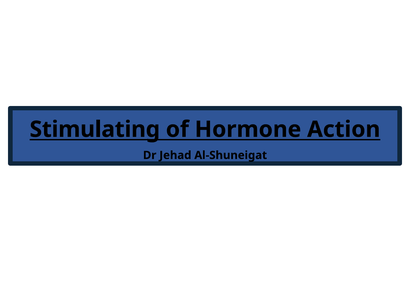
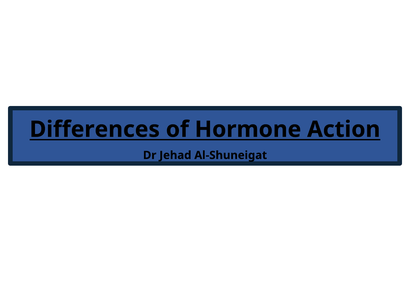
Stimulating: Stimulating -> Differences
